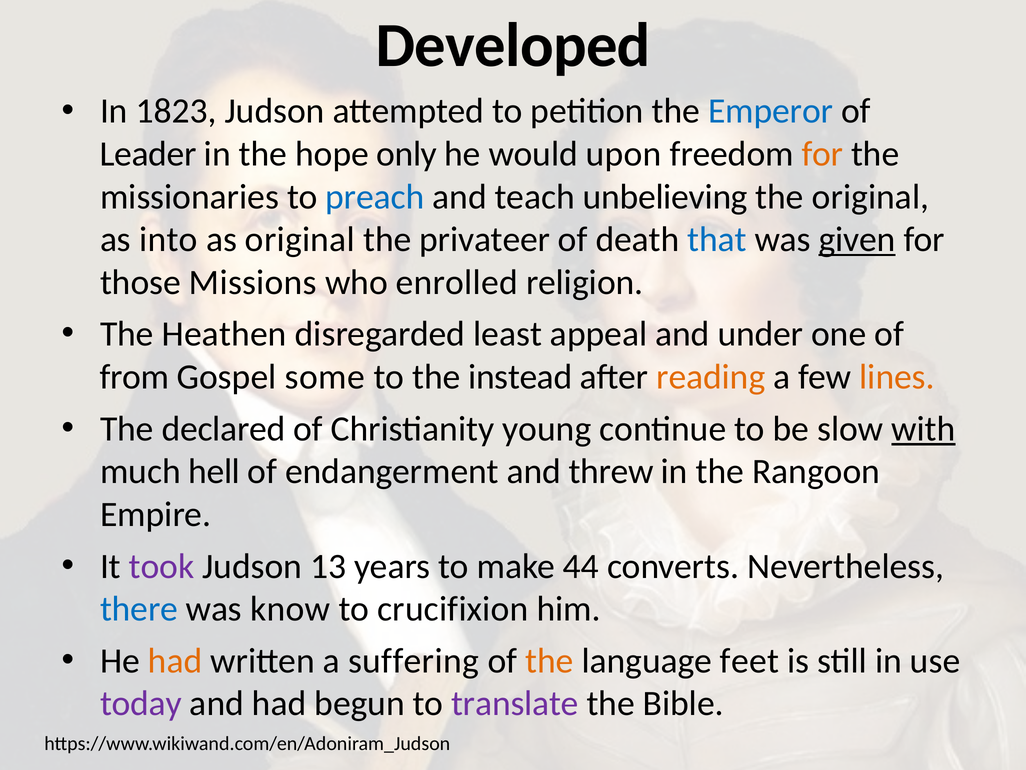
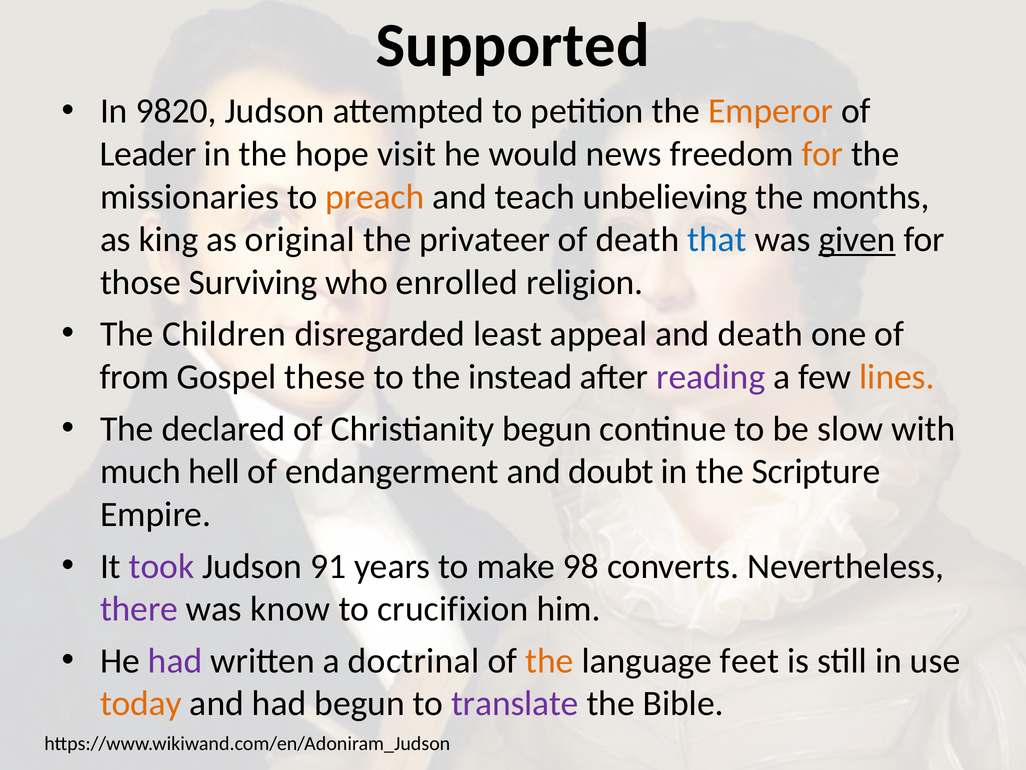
Developed: Developed -> Supported
1823: 1823 -> 9820
Emperor colour: blue -> orange
only: only -> visit
upon: upon -> news
preach colour: blue -> orange
the original: original -> months
into: into -> king
Missions: Missions -> Surviving
Heathen: Heathen -> Children
and under: under -> death
some: some -> these
reading colour: orange -> purple
Christianity young: young -> begun
with underline: present -> none
threw: threw -> doubt
Rangoon: Rangoon -> Scripture
13: 13 -> 91
44: 44 -> 98
there colour: blue -> purple
had at (175, 661) colour: orange -> purple
suffering: suffering -> doctrinal
today colour: purple -> orange
